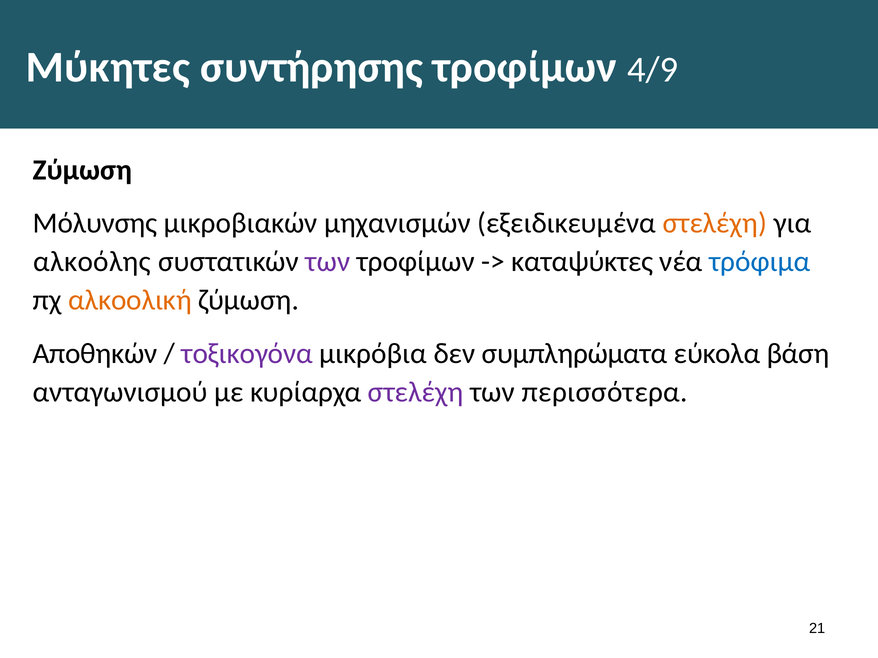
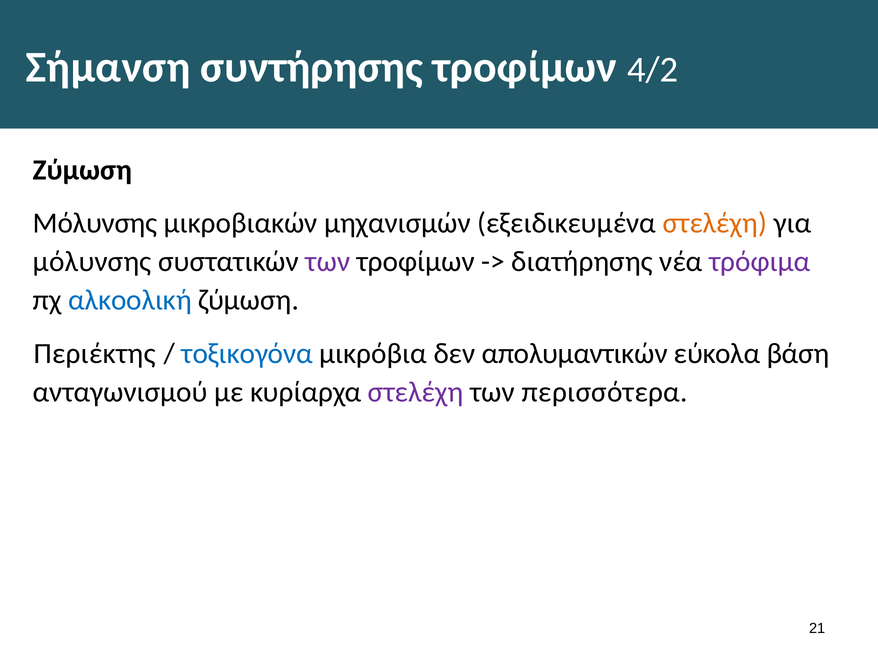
Μύκητες: Μύκητες -> Σήμανση
4/9: 4/9 -> 4/2
αλκοόλης at (92, 262): αλκοόλης -> μόλυνσης
καταψύκτες: καταψύκτες -> διατήρησης
τρόφιμα colour: blue -> purple
αλκοολική colour: orange -> blue
Αποθηκών: Αποθηκών -> Περιέκτης
τοξικογόνα colour: purple -> blue
συμπληρώματα: συμπληρώματα -> απολυμαντικών
